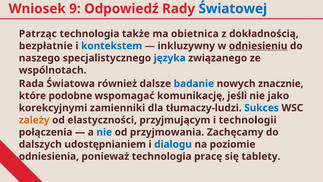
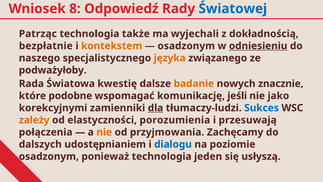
9: 9 -> 8
obietnica: obietnica -> wyjechali
kontekstem colour: blue -> orange
inkluzywny at (186, 46): inkluzywny -> osadzonym
języka colour: blue -> orange
wspólnotach: wspólnotach -> podważyłoby
również: również -> kwestię
badanie colour: blue -> orange
dla underline: none -> present
przyjmującym: przyjmującym -> porozumienia
technologii: technologii -> przesuwają
nie at (104, 132) colour: blue -> orange
odniesienia at (49, 156): odniesienia -> osadzonym
pracę: pracę -> jeden
tablety: tablety -> usłyszą
